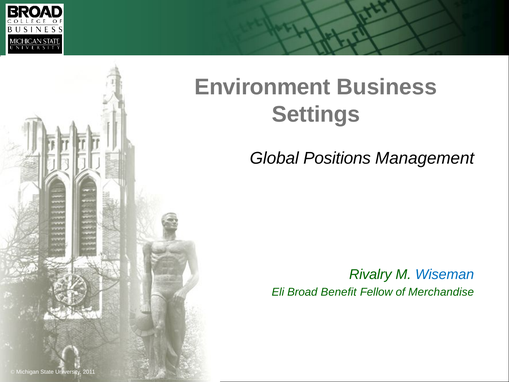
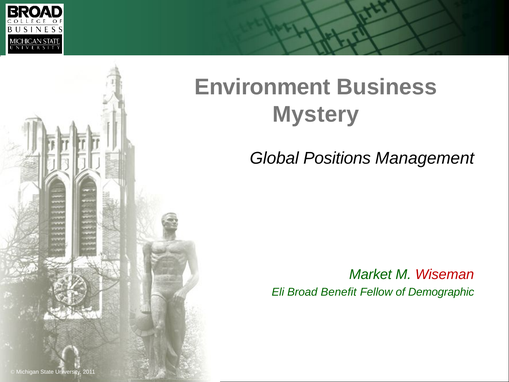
Settings: Settings -> Mystery
Rivalry: Rivalry -> Market
Wiseman colour: blue -> red
Merchandise: Merchandise -> Demographic
